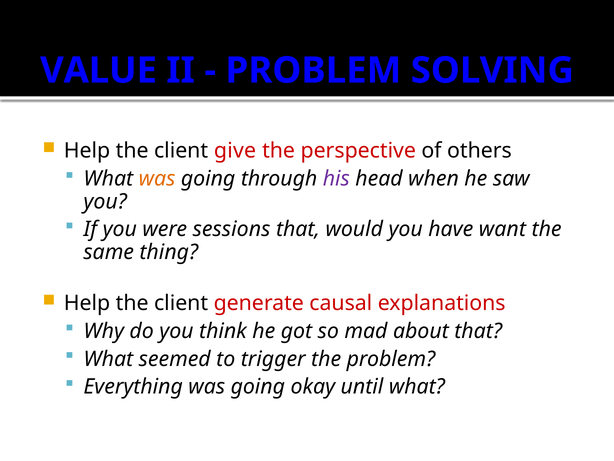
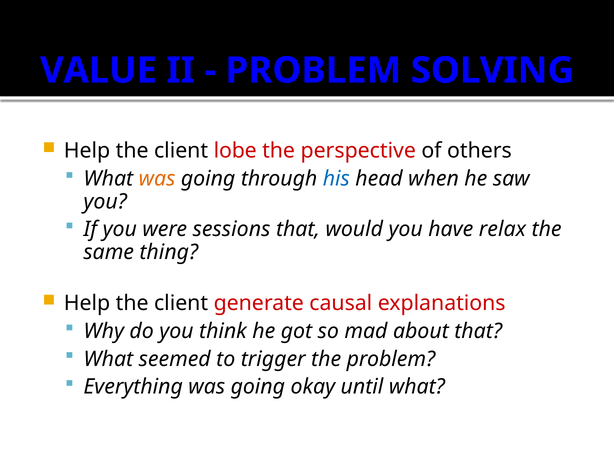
give: give -> lobe
his colour: purple -> blue
want: want -> relax
